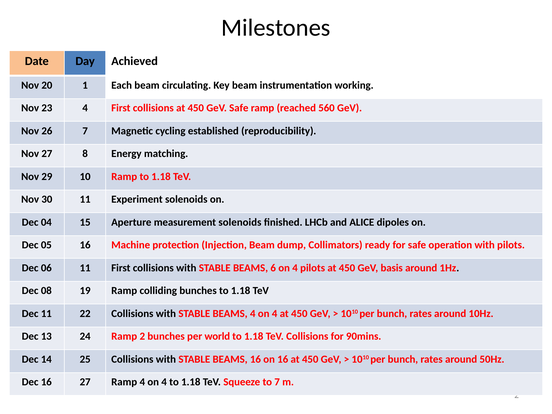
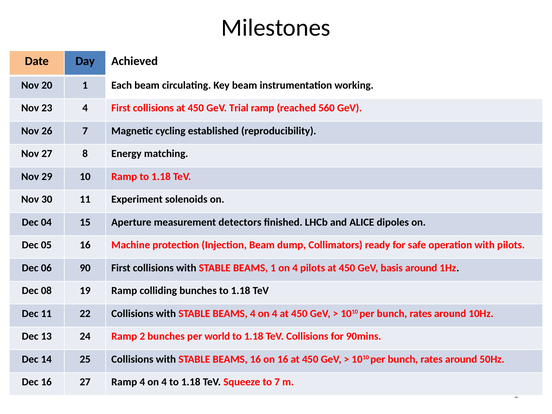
GeV Safe: Safe -> Trial
measurement solenoids: solenoids -> detectors
06 11: 11 -> 90
BEAMS 6: 6 -> 1
